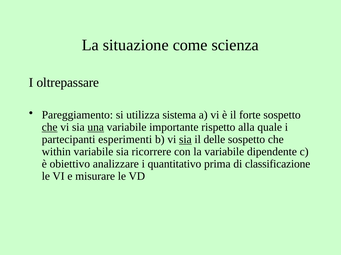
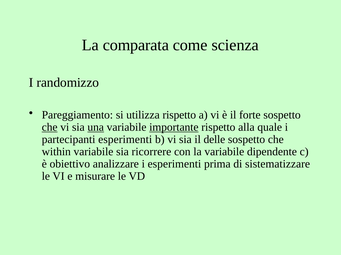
situazione: situazione -> comparata
oltrepassare: oltrepassare -> randomizzo
utilizza sistema: sistema -> rispetto
importante underline: none -> present
sia at (185, 140) underline: present -> none
i quantitativo: quantitativo -> esperimenti
classificazione: classificazione -> sistematizzare
